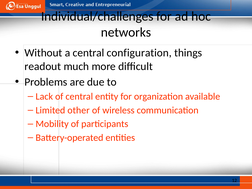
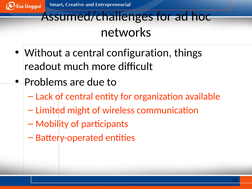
Individual/challenges: Individual/challenges -> Assumed/challenges
other: other -> might
